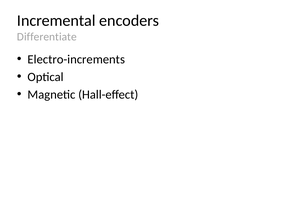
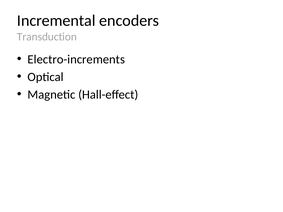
Differentiate: Differentiate -> Transduction
